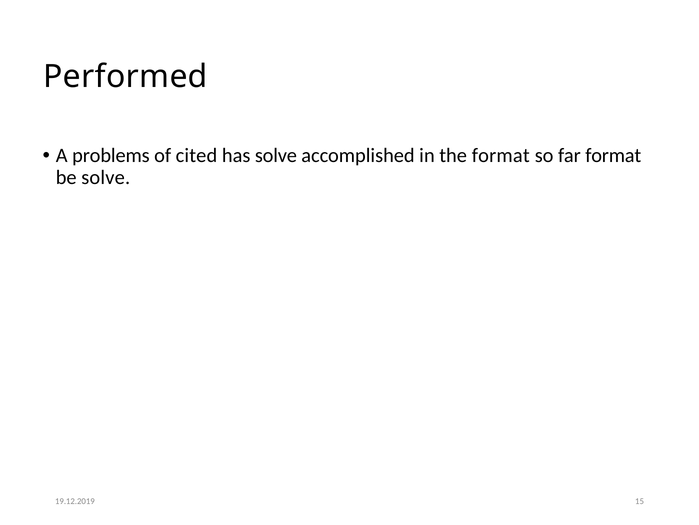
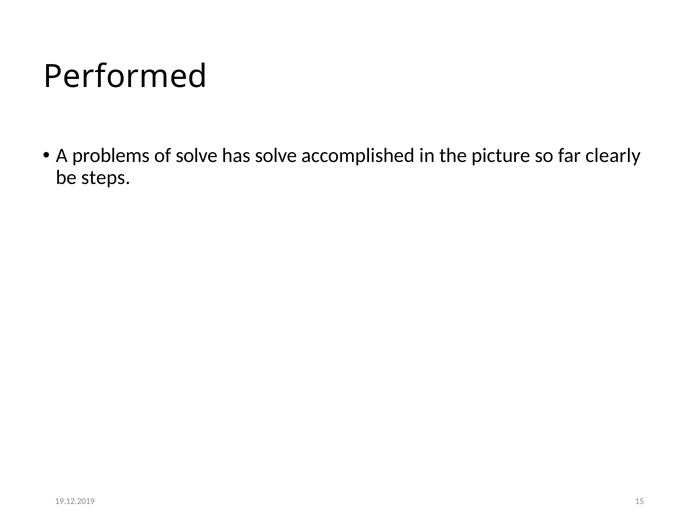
of cited: cited -> solve
the format: format -> picture
far format: format -> clearly
be solve: solve -> steps
